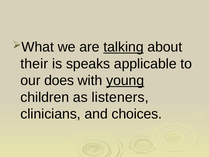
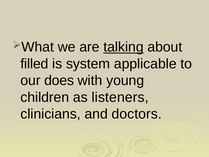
their: their -> filled
speaks: speaks -> system
young underline: present -> none
choices: choices -> doctors
